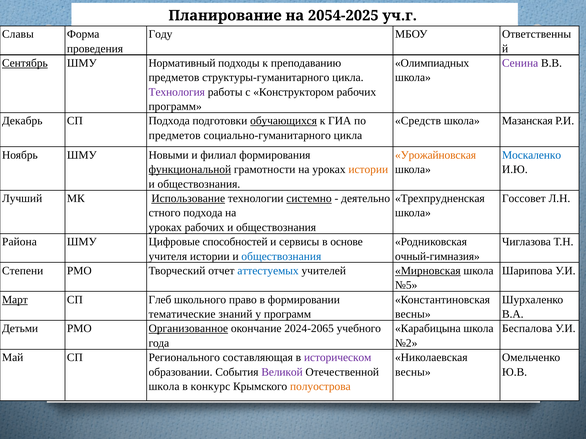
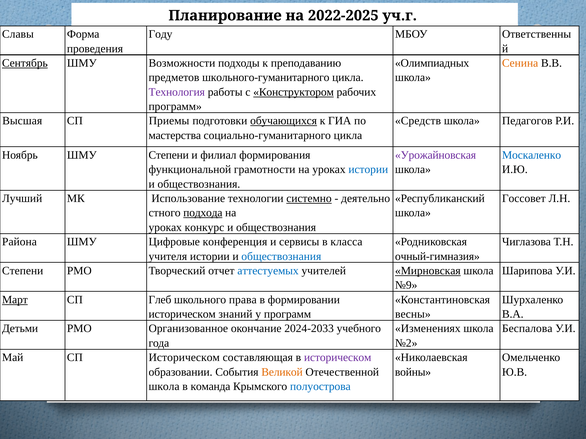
2054-2025: 2054-2025 -> 2022-2025
Нормативный: Нормативный -> Возможности
Сенина colour: purple -> orange
структуры-гуманитарного: структуры-гуманитарного -> школьного-гуманитарного
Конструктором underline: none -> present
Декабрь: Декабрь -> Высшая
СП Подхода: Подхода -> Приемы
Мазанская: Мазанская -> Педагогов
предметов at (175, 135): предметов -> мастерства
ШМУ Новыми: Новыми -> Степени
Урожайновская colour: orange -> purple
функциональной underline: present -> none
истории at (368, 170) colour: orange -> blue
Использование underline: present -> none
Трехпрудненская: Трехпрудненская -> Республиканский
подхода at (203, 213) underline: none -> present
уроках рабочих: рабочих -> конкурс
способностей: способностей -> конференция
основе: основе -> класса
№5: №5 -> №9
право: право -> права
тематические at (182, 314): тематические -> историческом
Организованное underline: present -> none
2024-2065: 2024-2065 -> 2024-2033
Карабицына: Карабицына -> Изменениях
СП Регионального: Регионального -> Историческом
Великой colour: purple -> orange
весны at (413, 372): весны -> войны
конкурс: конкурс -> команда
полуострова colour: orange -> blue
